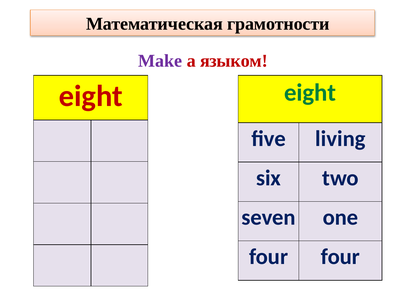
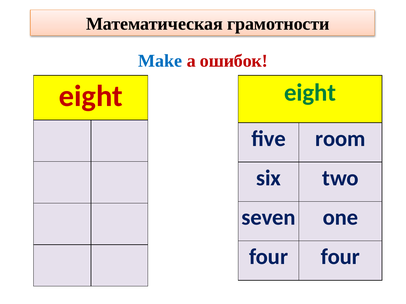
Make colour: purple -> blue
языком: языком -> ошибок
living: living -> room
